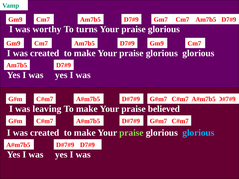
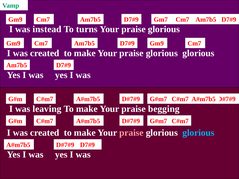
worthy: worthy -> instead
believed: believed -> begging
praise at (131, 133) colour: light green -> pink
